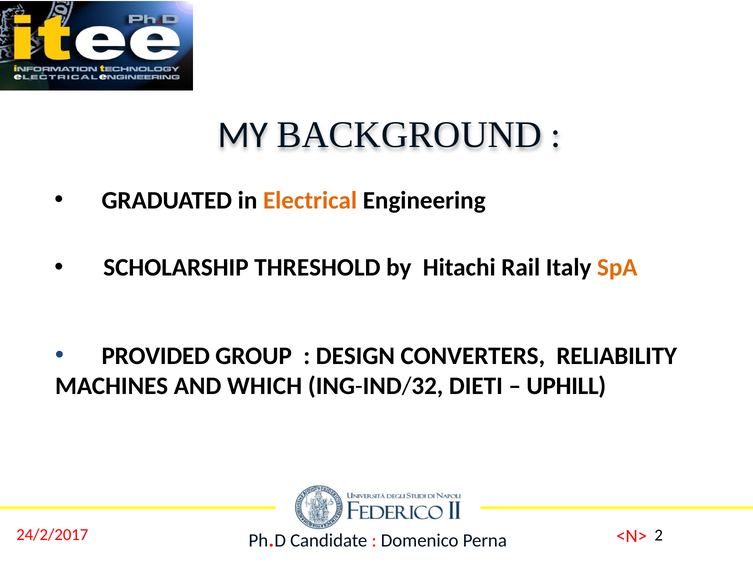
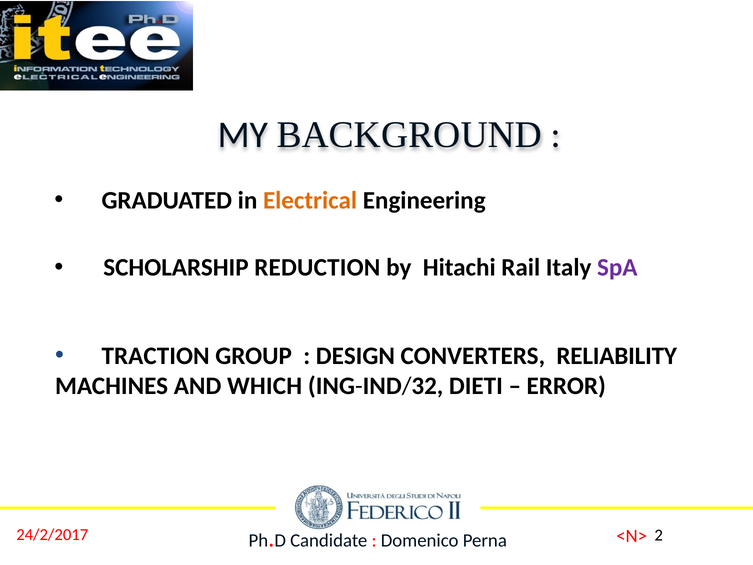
THRESHOLD: THRESHOLD -> REDUCTION
SpA colour: orange -> purple
PROVIDED: PROVIDED -> TRACTION
UPHILL: UPHILL -> ERROR
